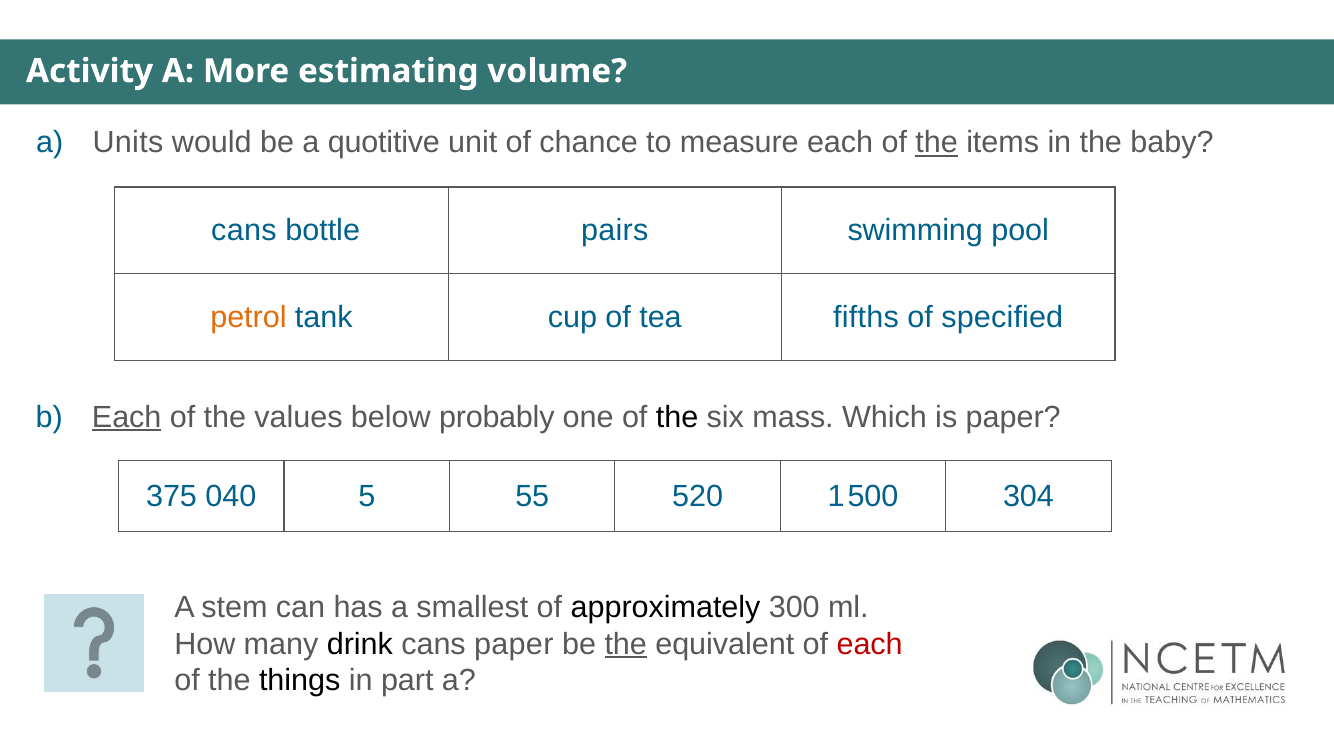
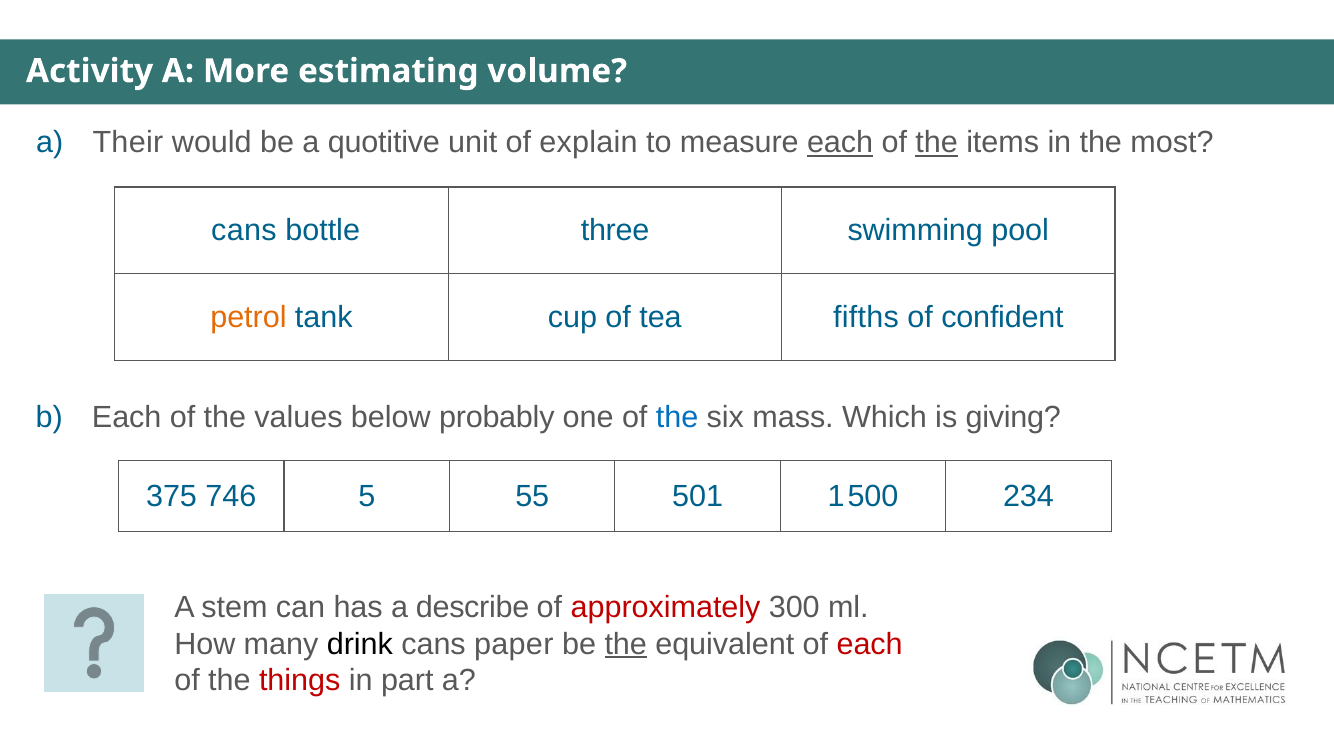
Units: Units -> Their
chance: chance -> explain
each at (840, 143) underline: none -> present
baby: baby -> most
pairs: pairs -> three
specified: specified -> confident
Each at (127, 417) underline: present -> none
the at (677, 417) colour: black -> blue
is paper: paper -> giving
040: 040 -> 746
520: 520 -> 501
304: 304 -> 234
smallest: smallest -> describe
approximately colour: black -> red
things colour: black -> red
